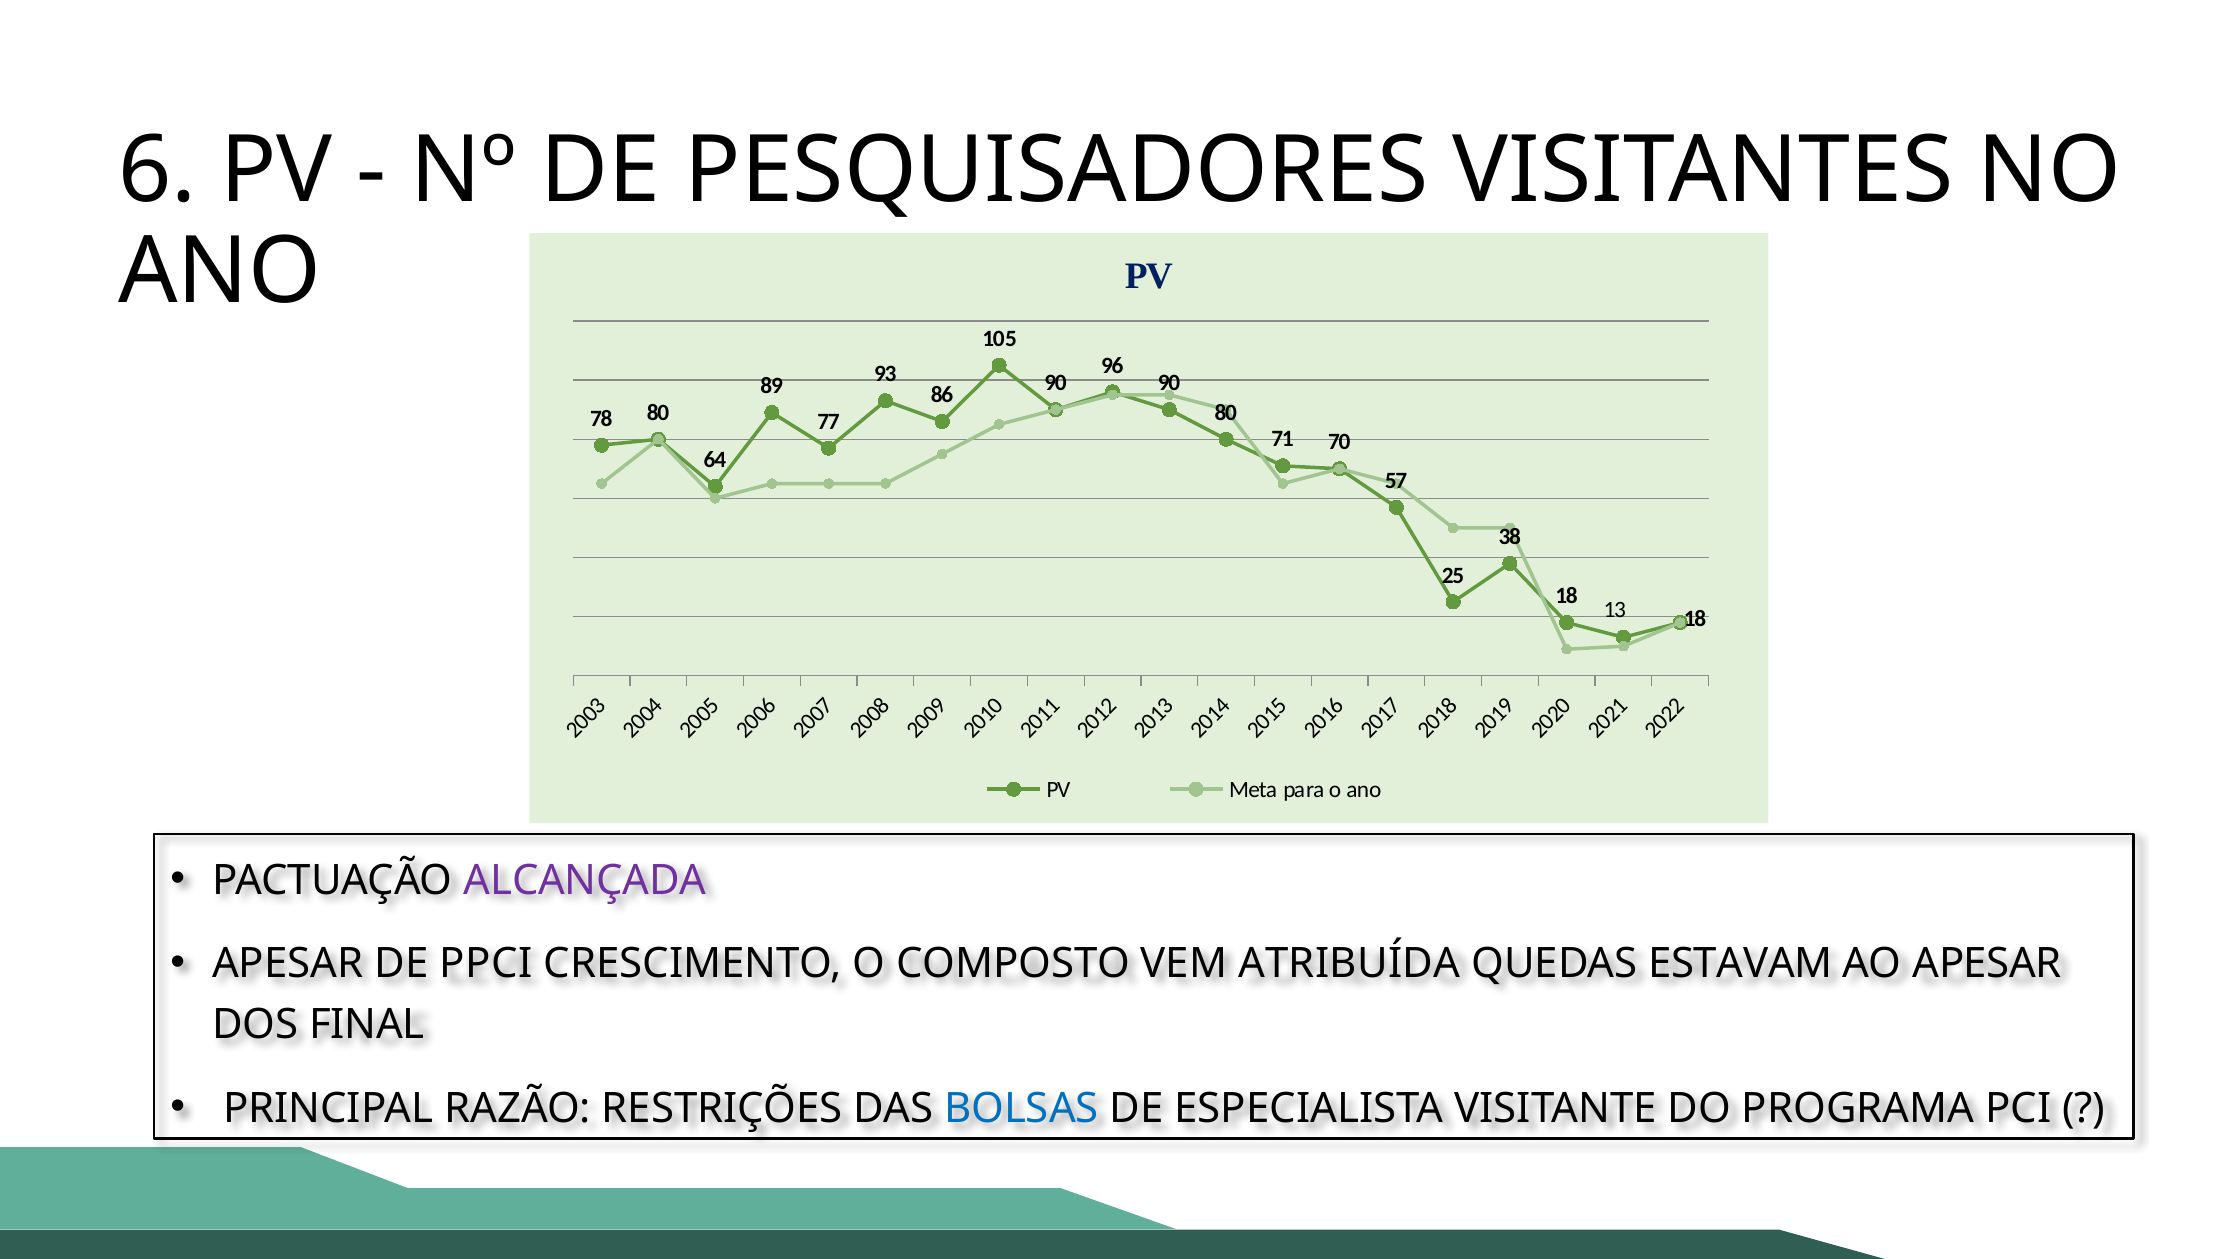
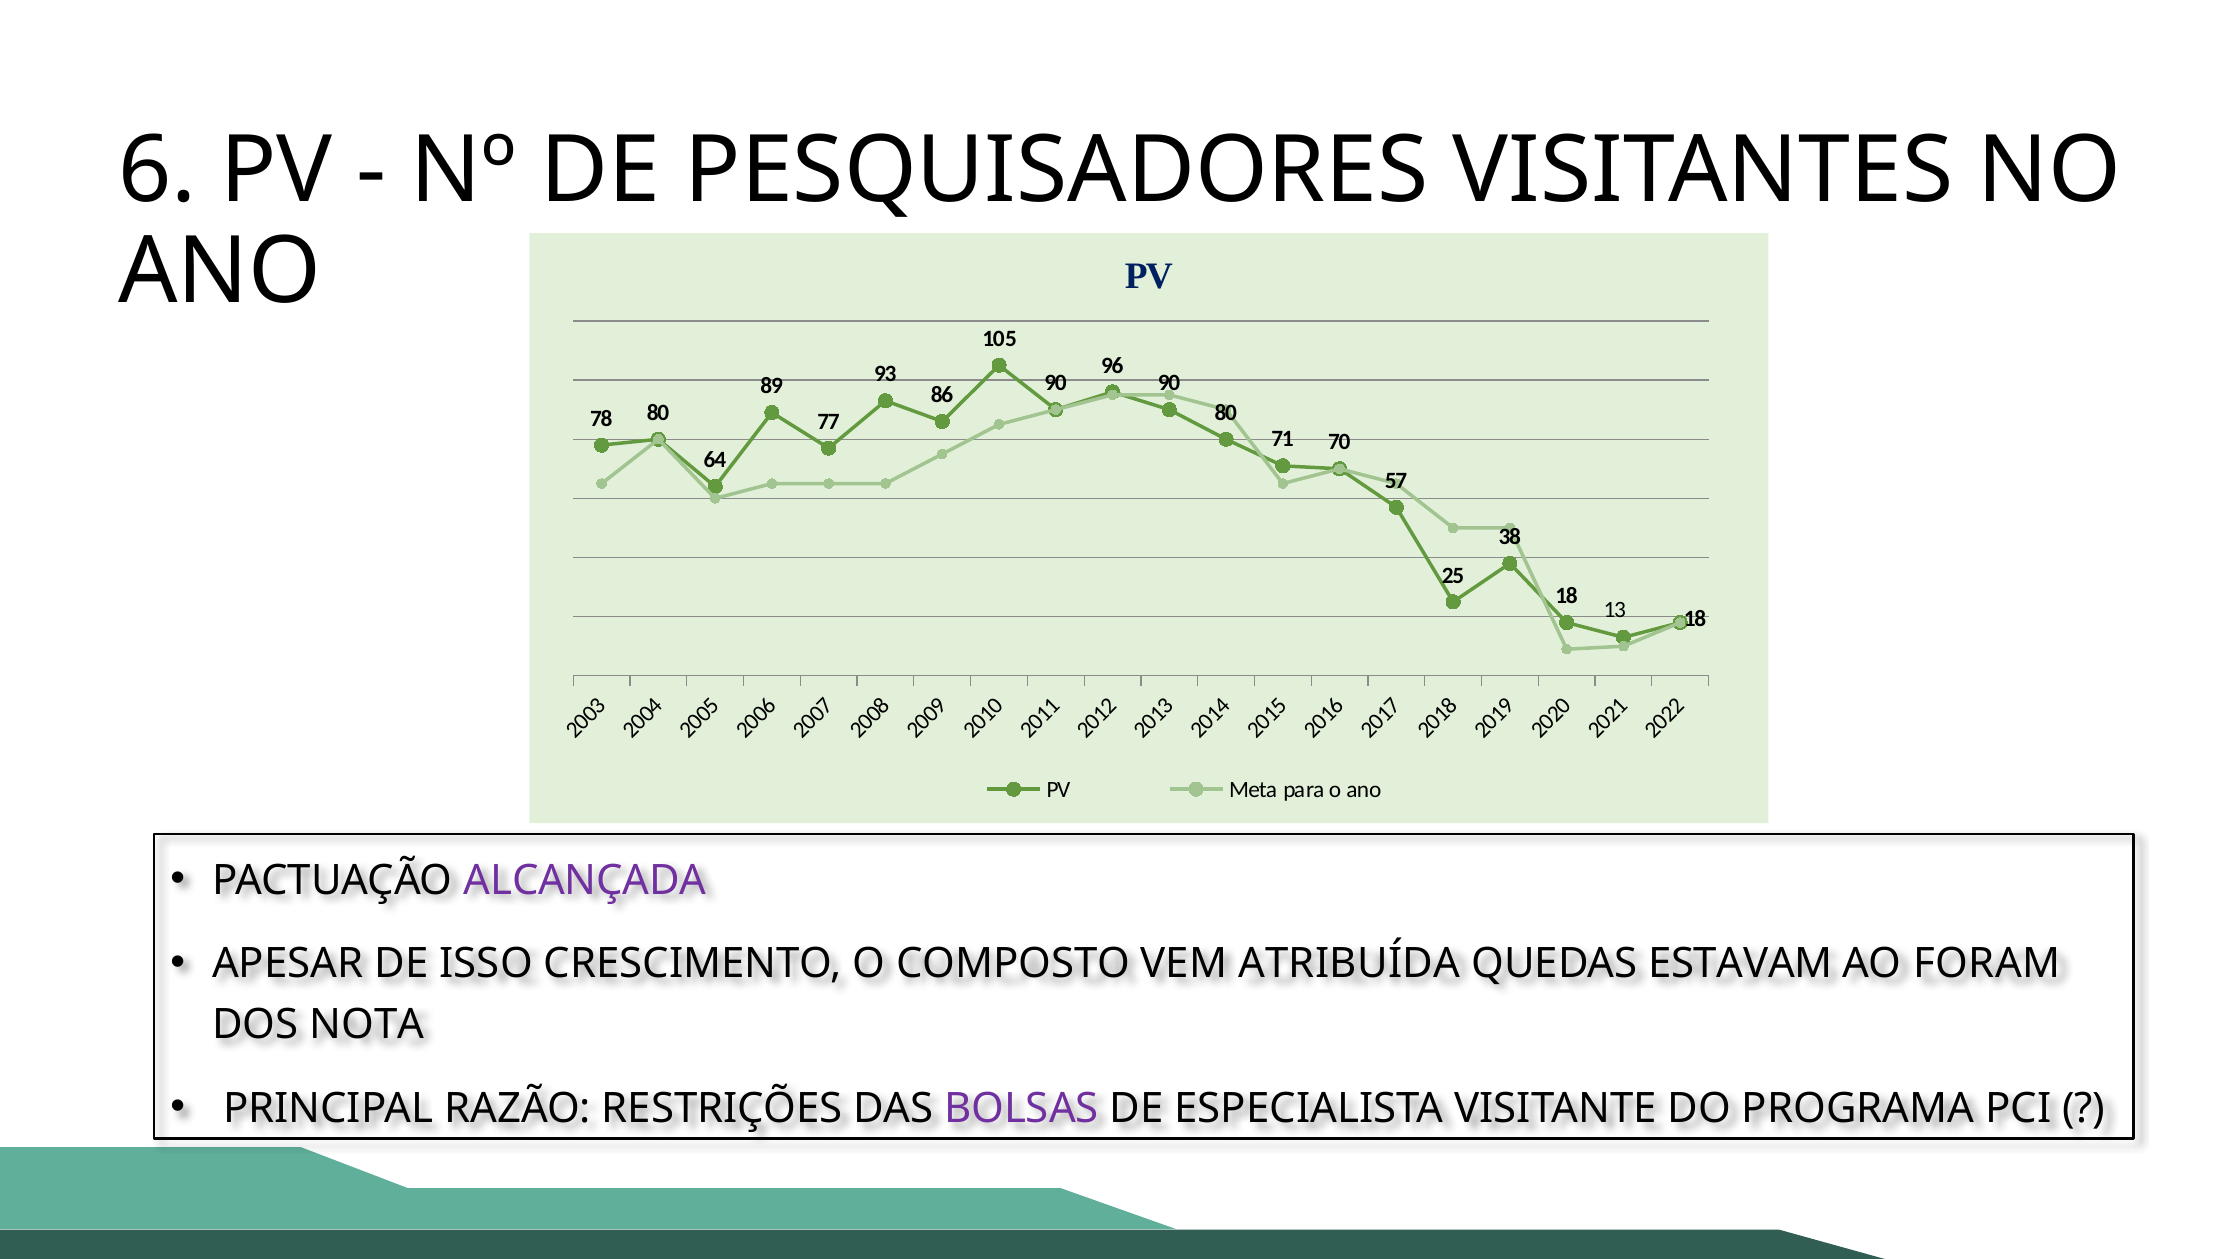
PPCI: PPCI -> ISSO
AO APESAR: APESAR -> FORAM
FINAL: FINAL -> NOTA
BOLSAS colour: blue -> purple
